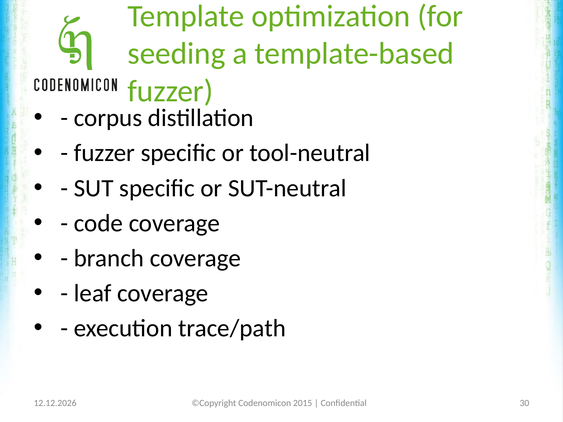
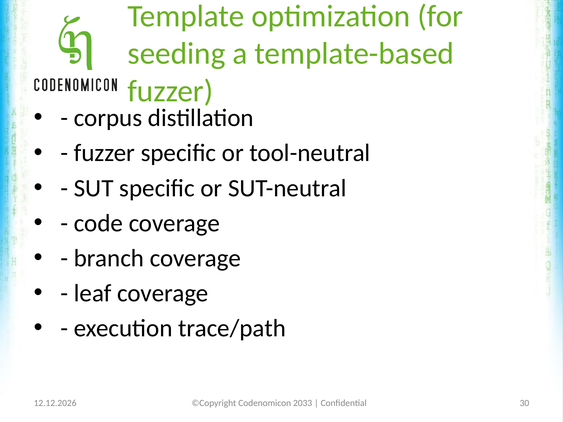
2015: 2015 -> 2033
